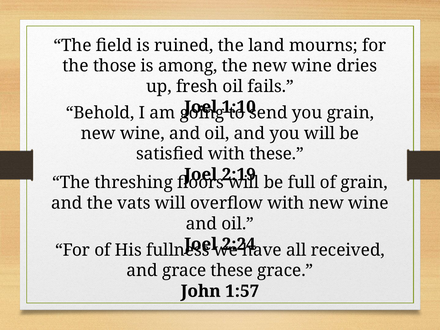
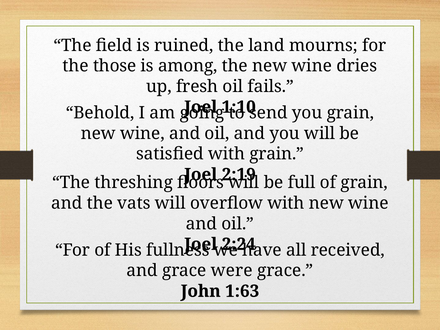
with these: these -> grain
grace these: these -> were
1:57: 1:57 -> 1:63
